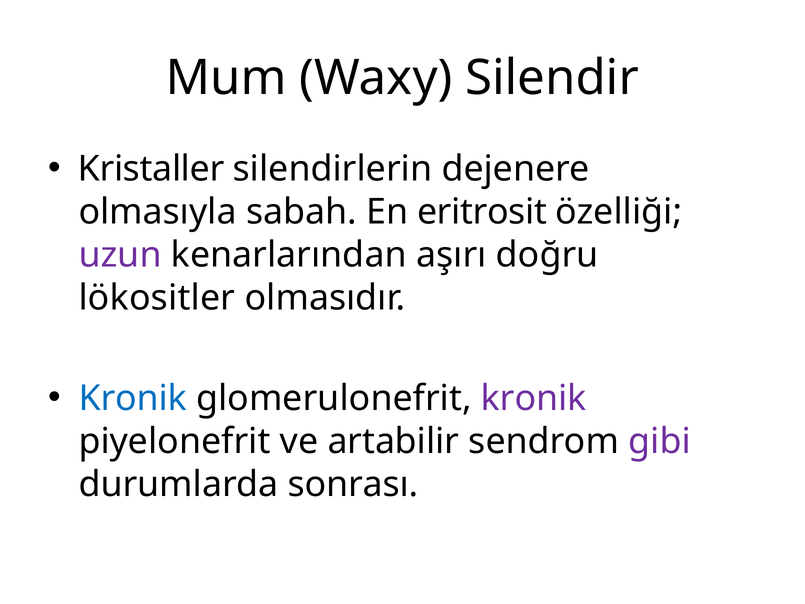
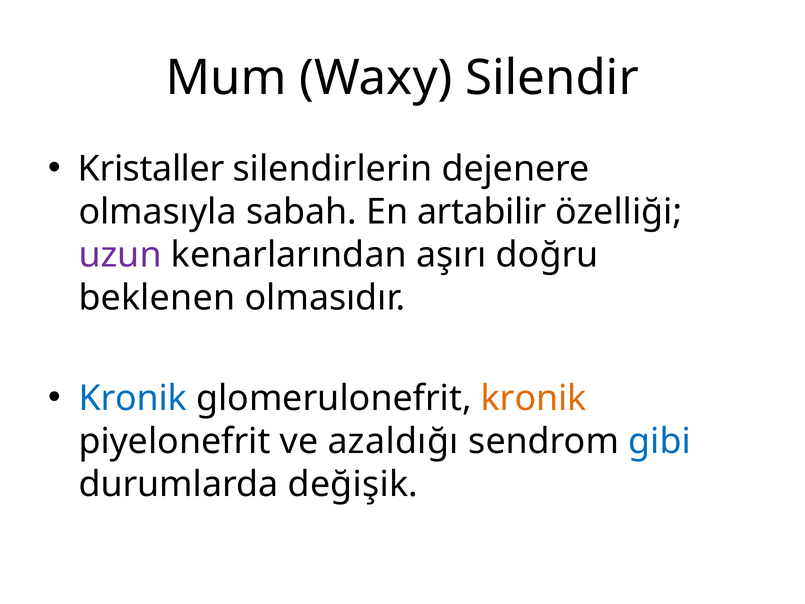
eritrosit: eritrosit -> artabilir
lökositler: lökositler -> beklenen
kronik at (534, 398) colour: purple -> orange
artabilir: artabilir -> azaldığı
gibi colour: purple -> blue
sonrası: sonrası -> değişik
